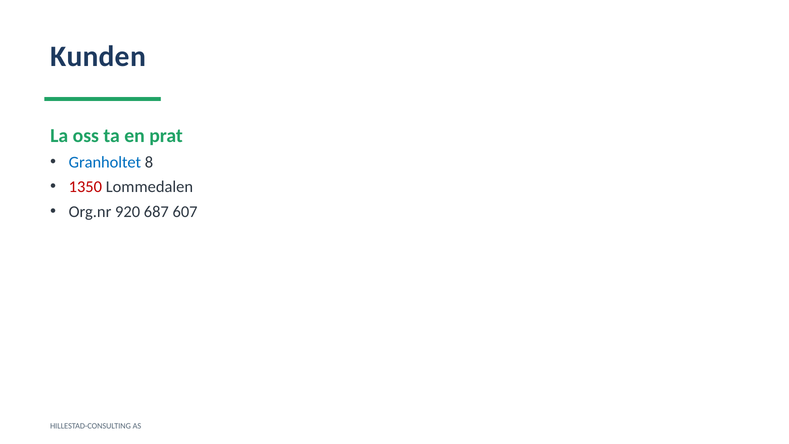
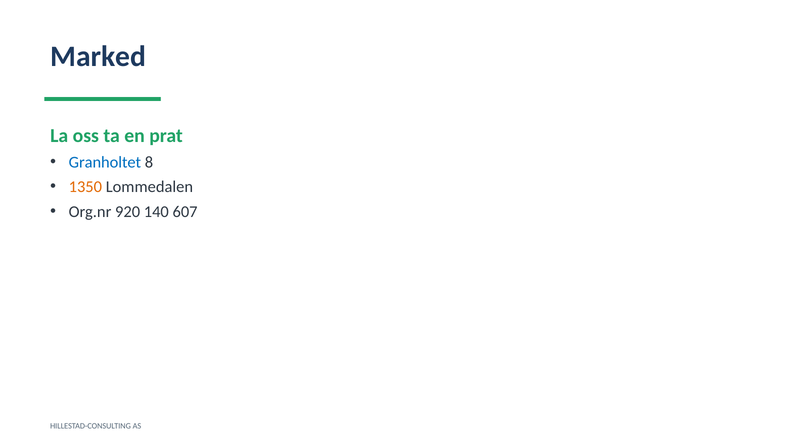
Kunden: Kunden -> Marked
1350 colour: red -> orange
687: 687 -> 140
